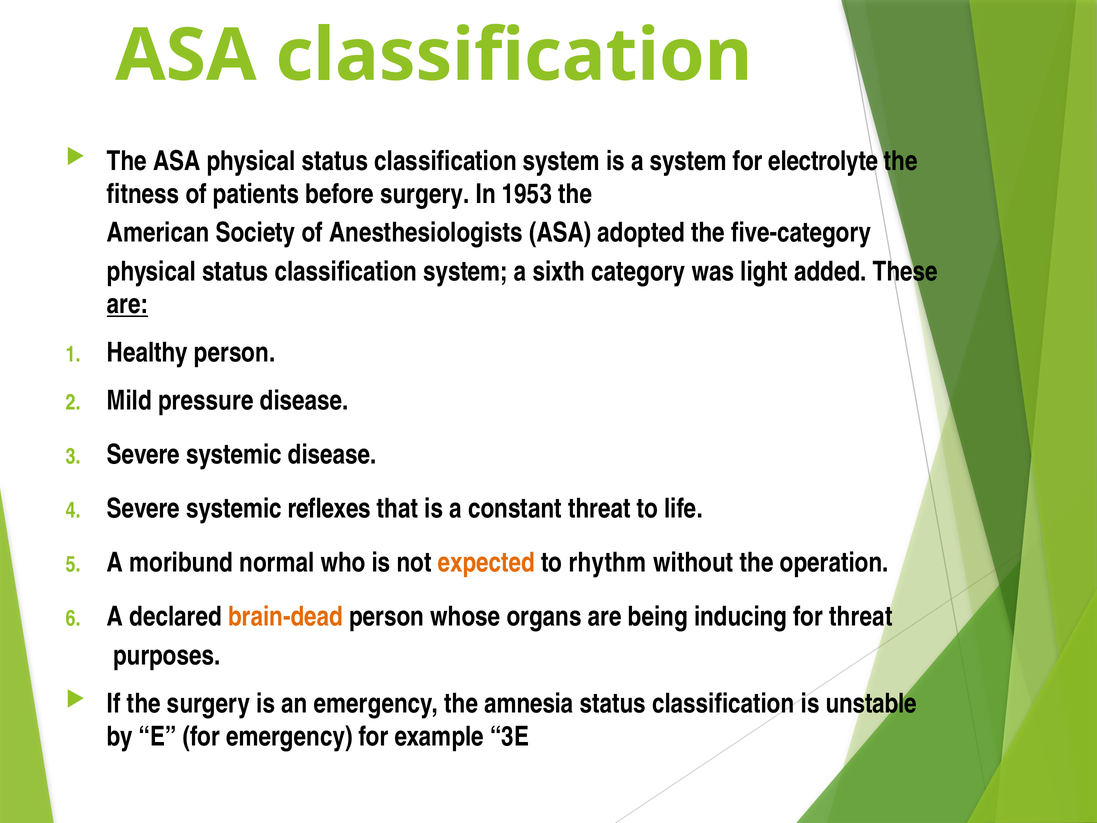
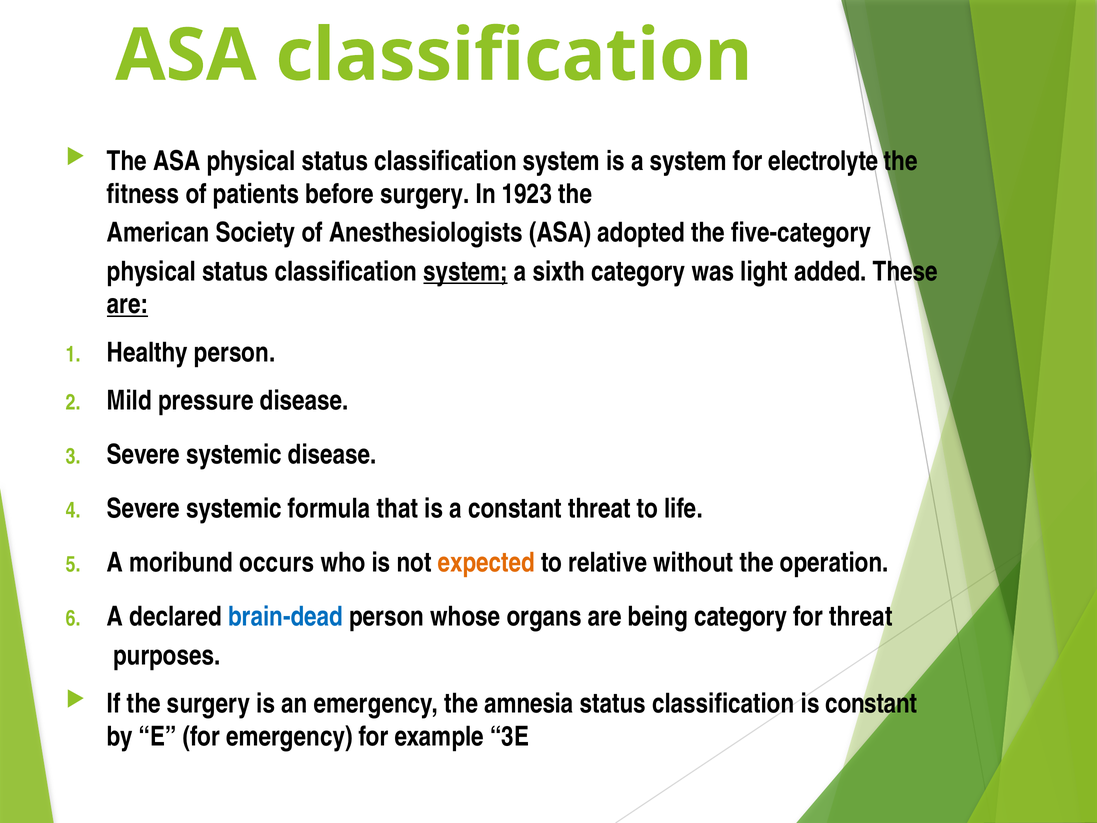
1953: 1953 -> 1923
system at (466, 271) underline: none -> present
reflexes: reflexes -> formula
normal: normal -> occurs
rhythm: rhythm -> relative
brain-dead colour: orange -> blue
being inducing: inducing -> category
is unstable: unstable -> constant
